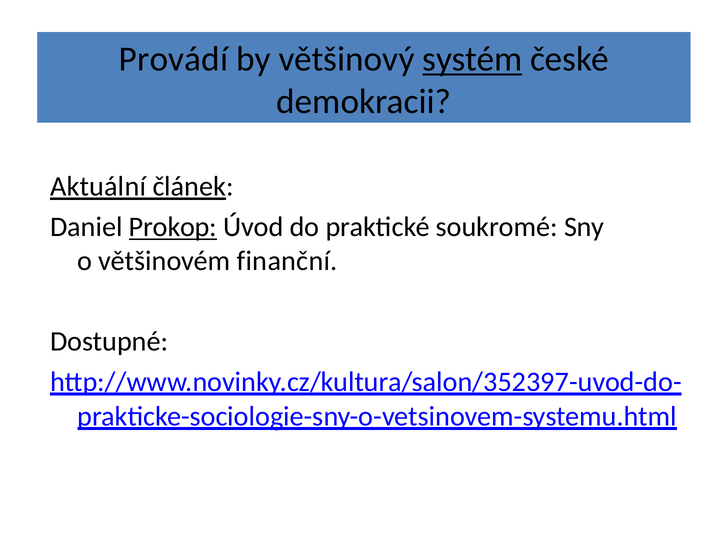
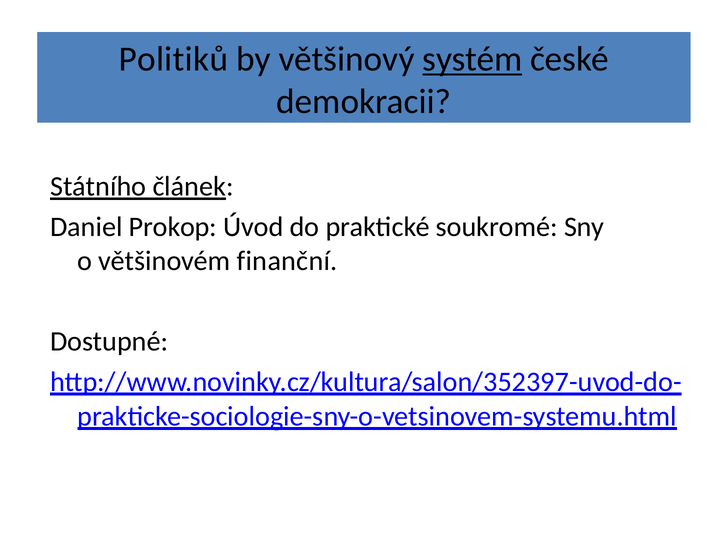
Provádí: Provádí -> Politiků
Aktuální: Aktuální -> Státního
Prokop underline: present -> none
